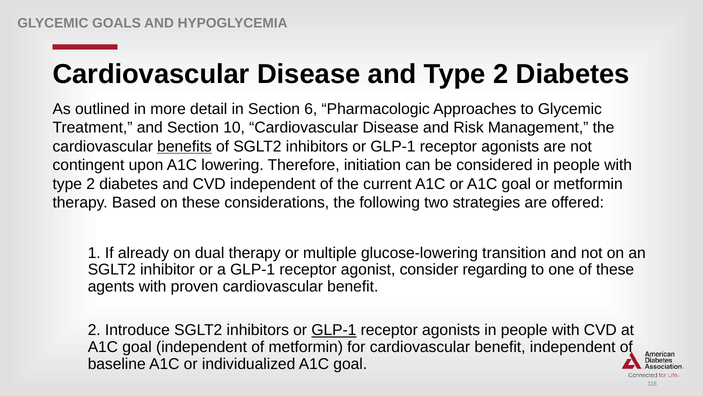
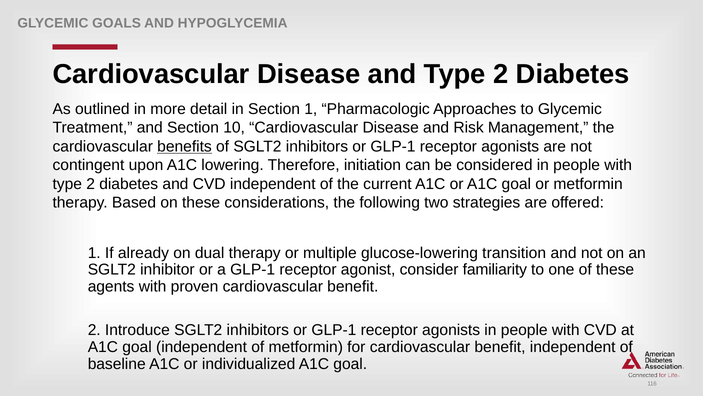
Section 6: 6 -> 1
regarding: regarding -> familiarity
GLP-1 at (334, 330) underline: present -> none
